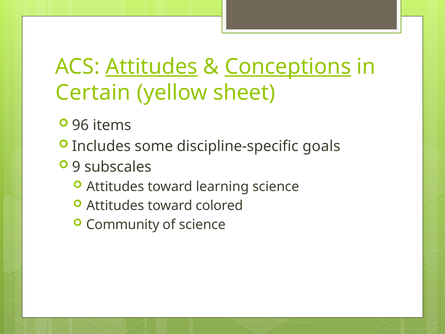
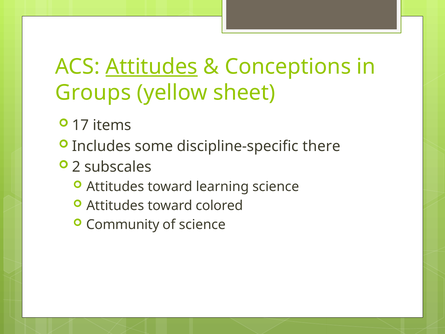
Conceptions underline: present -> none
Certain: Certain -> Groups
96: 96 -> 17
goals: goals -> there
9: 9 -> 2
